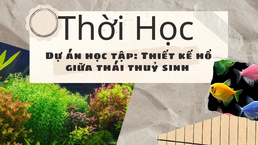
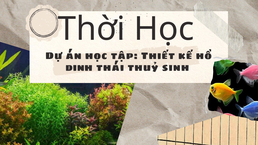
giữa: giữa -> dinh
